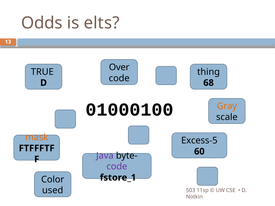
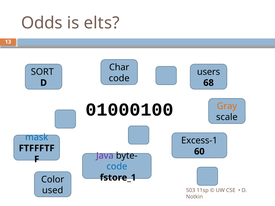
Over: Over -> Char
TRUE: TRUE -> SORT
thing: thing -> users
mask colour: orange -> blue
Excess-5: Excess-5 -> Excess-1
code at (117, 167) colour: purple -> blue
